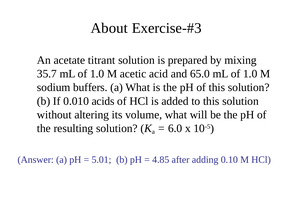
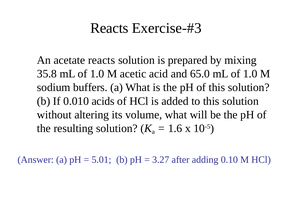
About at (109, 28): About -> Reacts
acetate titrant: titrant -> reacts
35.7: 35.7 -> 35.8
6.0: 6.0 -> 1.6
4.85: 4.85 -> 3.27
